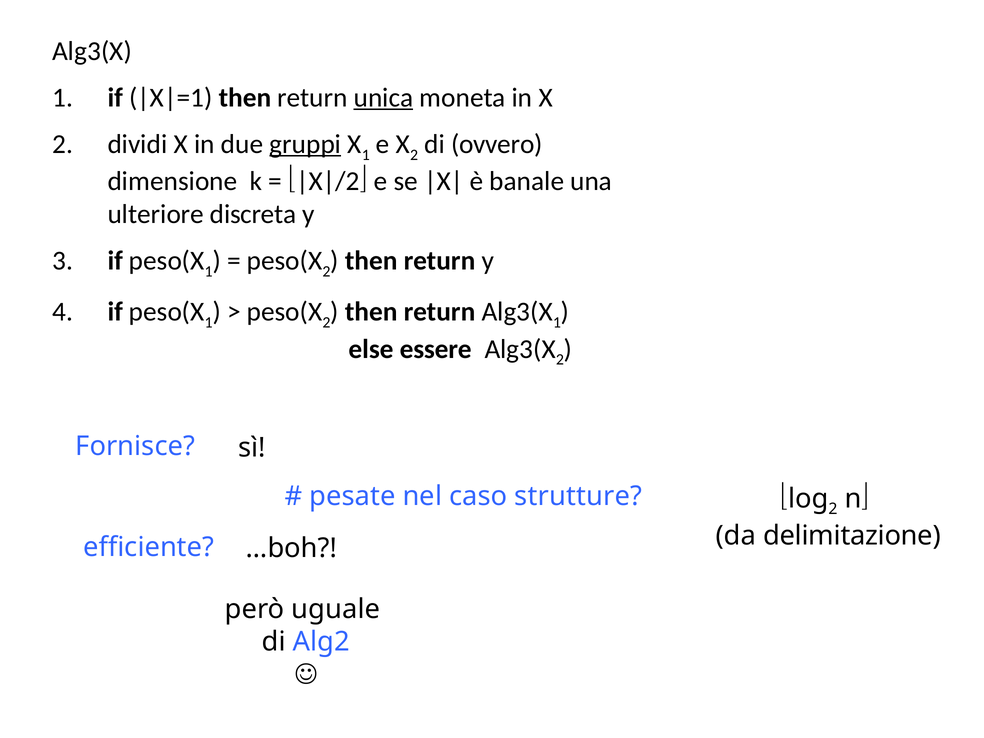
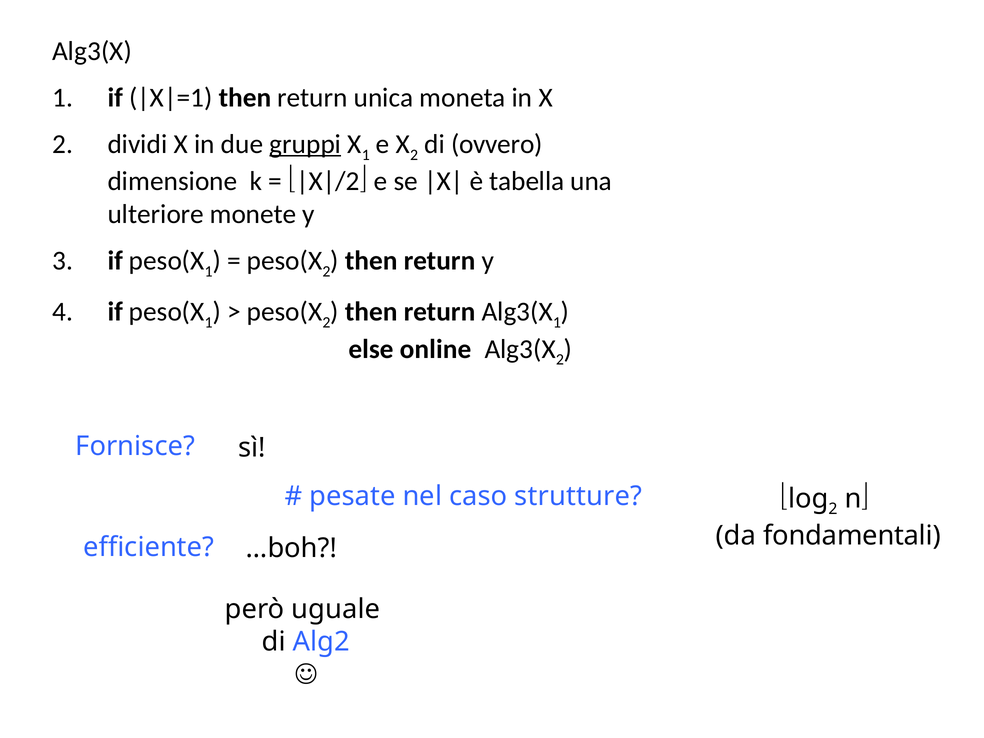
unica underline: present -> none
banale: banale -> tabella
discreta: discreta -> monete
essere: essere -> online
delimitazione: delimitazione -> fondamentali
